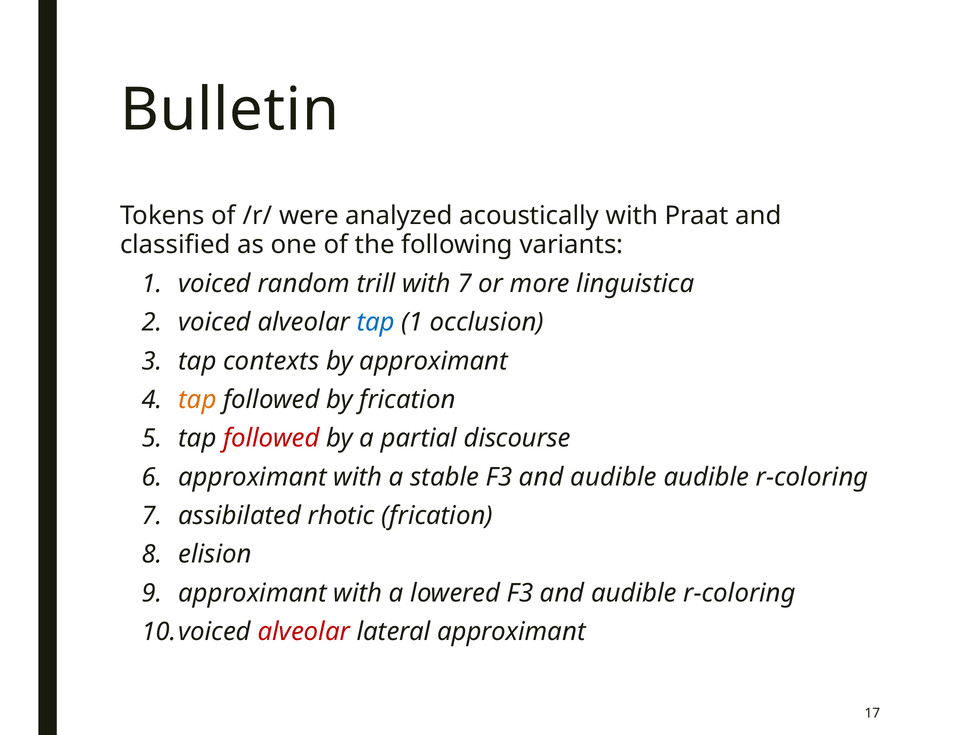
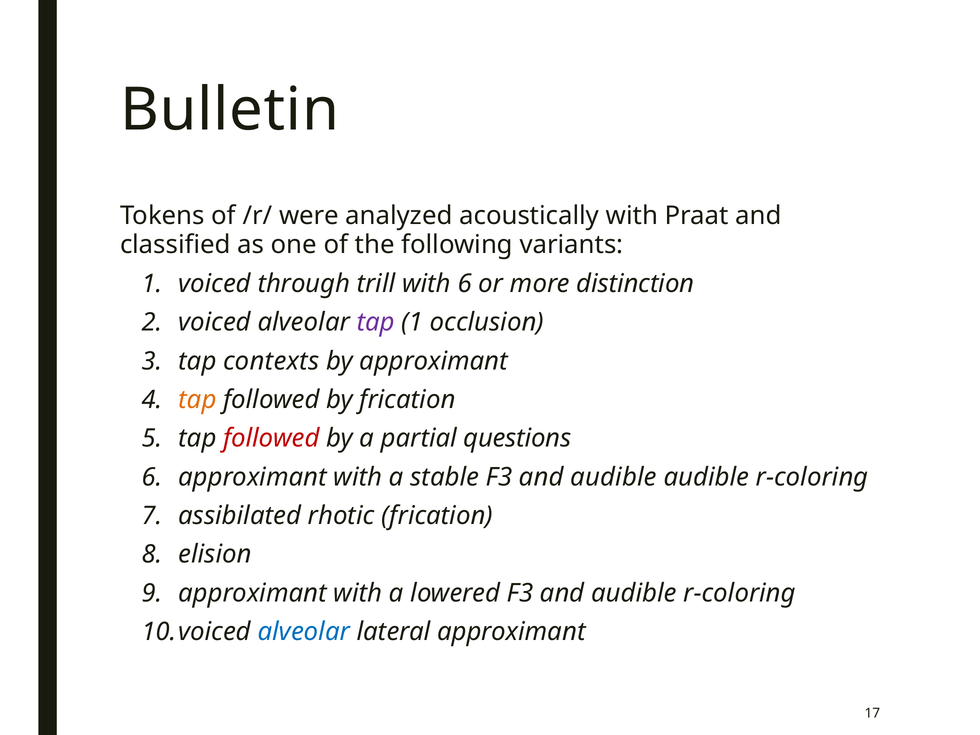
random: random -> through
with 7: 7 -> 6
linguistica: linguistica -> distinction
tap at (376, 322) colour: blue -> purple
discourse: discourse -> questions
alveolar at (304, 632) colour: red -> blue
